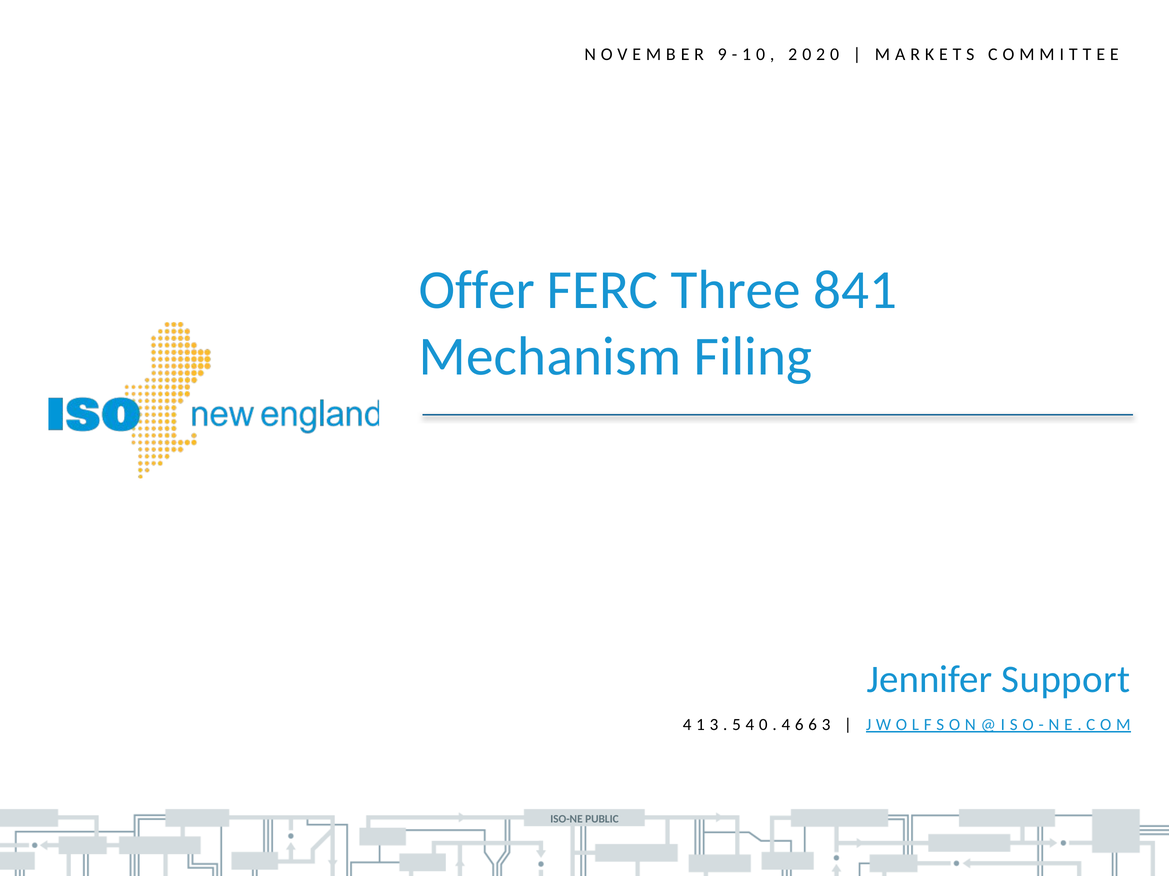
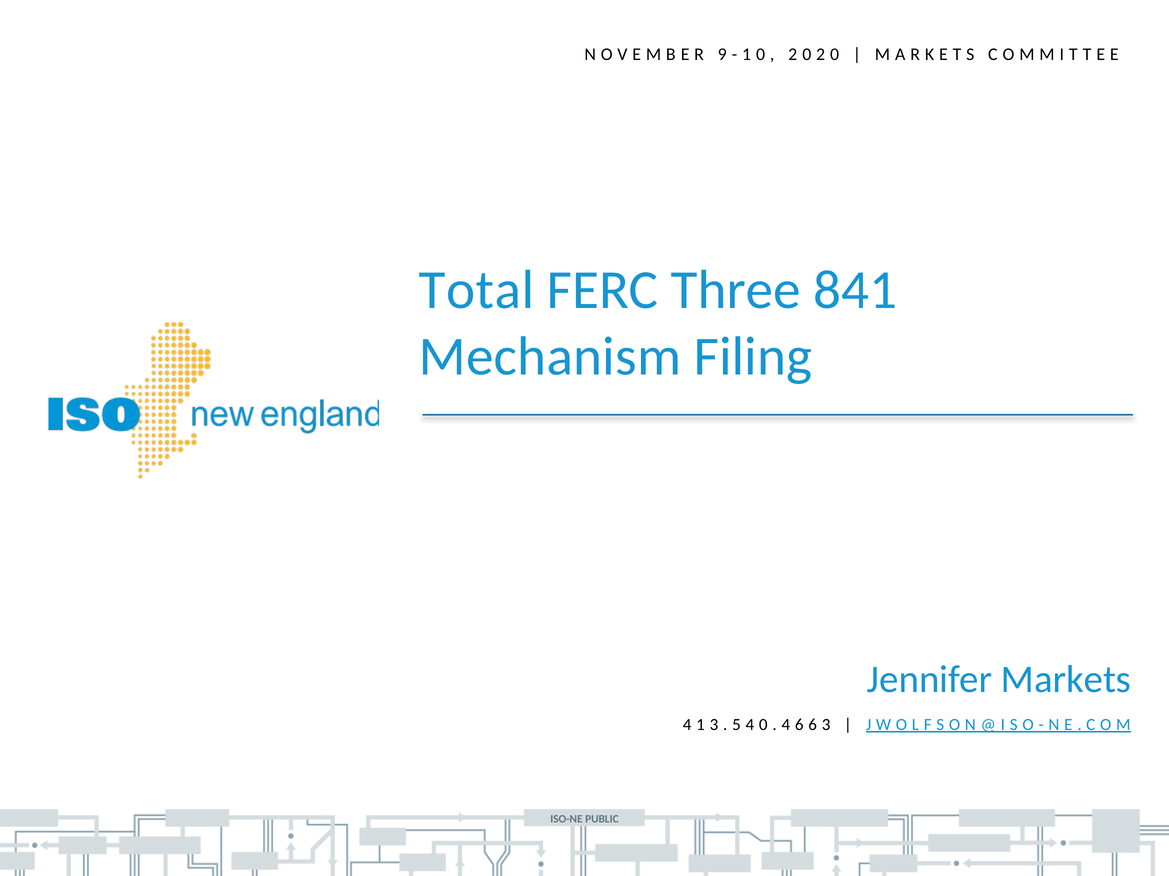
Offer: Offer -> Total
Support: Support -> Markets
